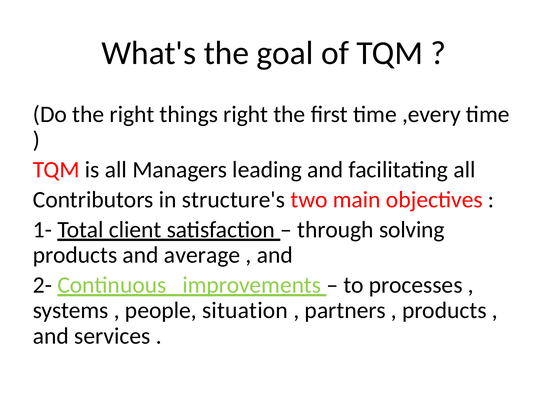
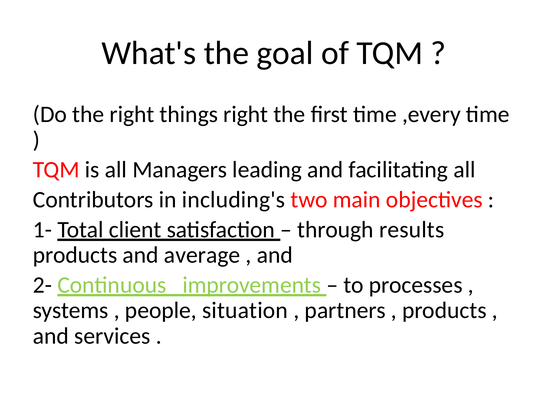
structure's: structure's -> including's
solving: solving -> results
